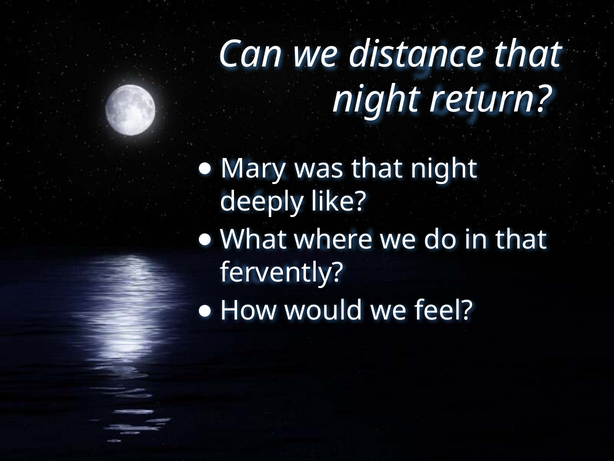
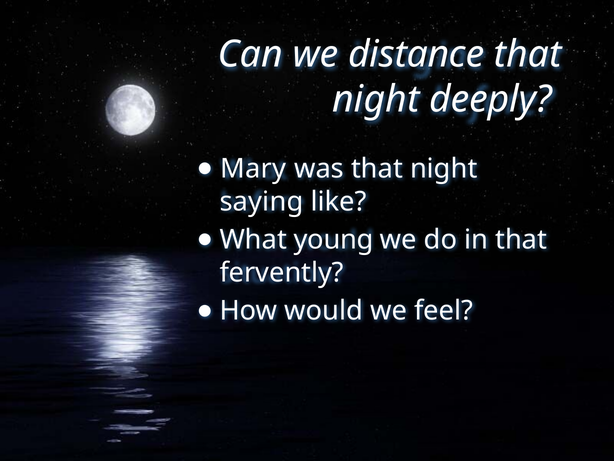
return: return -> deeply
deeply: deeply -> saying
where: where -> young
